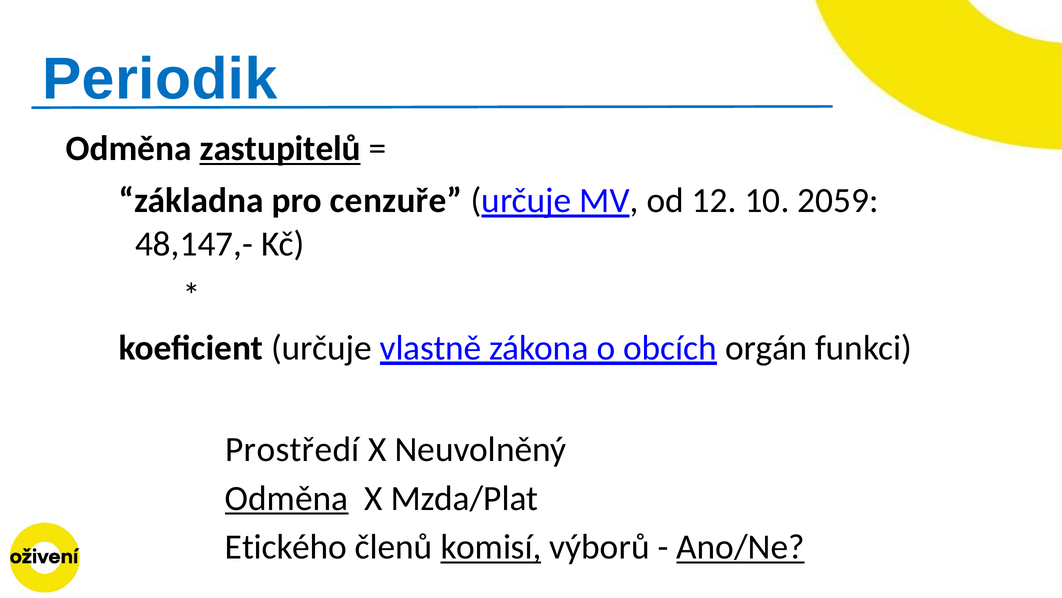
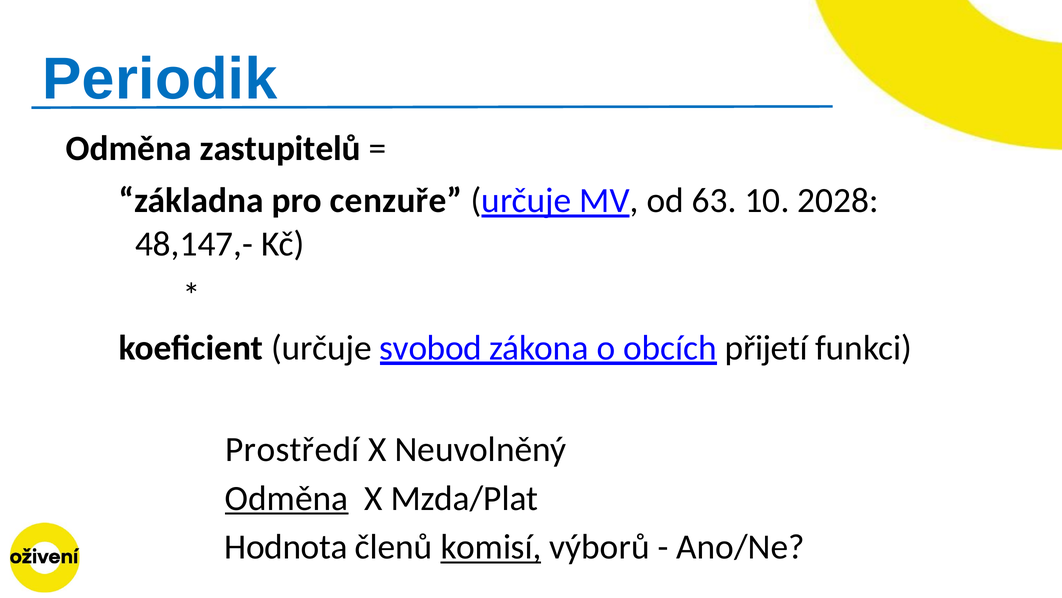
zastupitelů underline: present -> none
12: 12 -> 63
2059: 2059 -> 2028
vlastně: vlastně -> svobod
orgán: orgán -> přijetí
Etického: Etického -> Hodnota
Ano/Ne underline: present -> none
